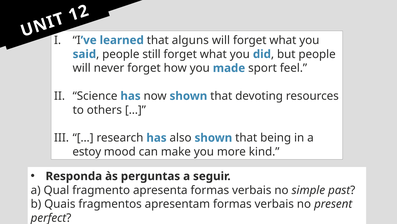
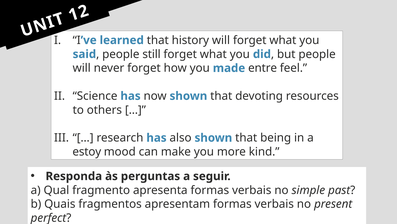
alguns: alguns -> history
sport: sport -> entre
